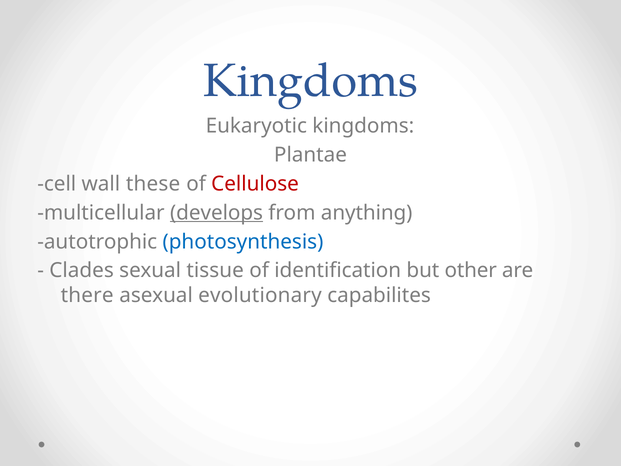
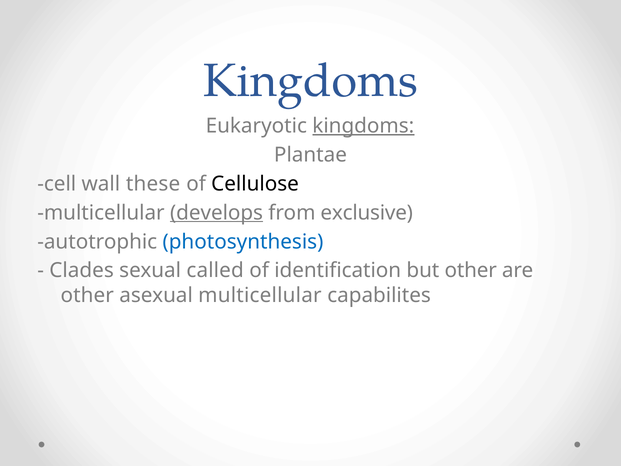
kingdoms at (363, 126) underline: none -> present
Cellulose colour: red -> black
anything: anything -> exclusive
tissue: tissue -> called
there at (87, 295): there -> other
asexual evolutionary: evolutionary -> multicellular
